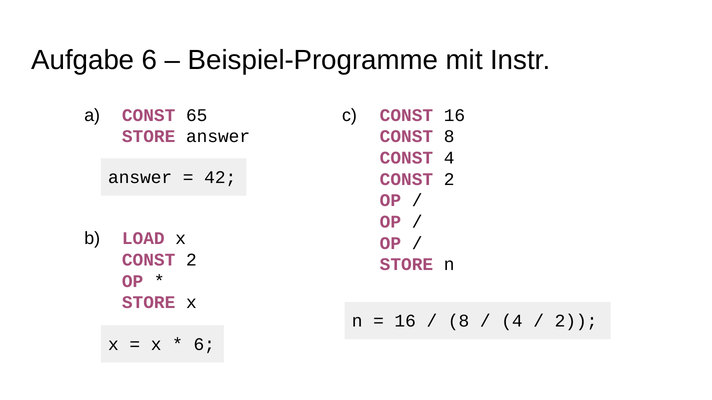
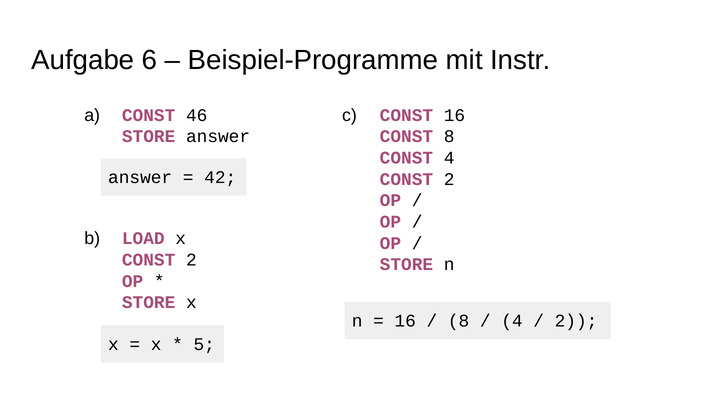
65: 65 -> 46
6 at (204, 345): 6 -> 5
